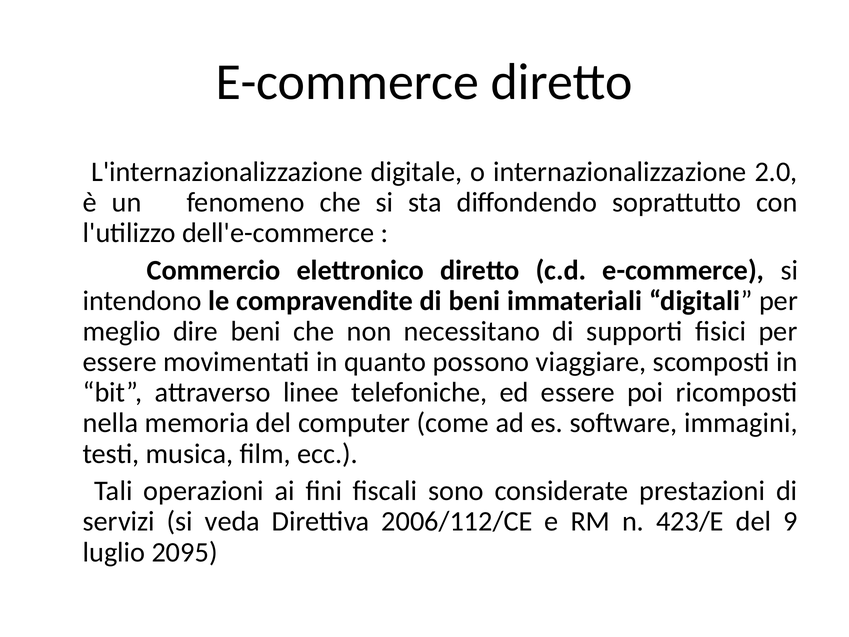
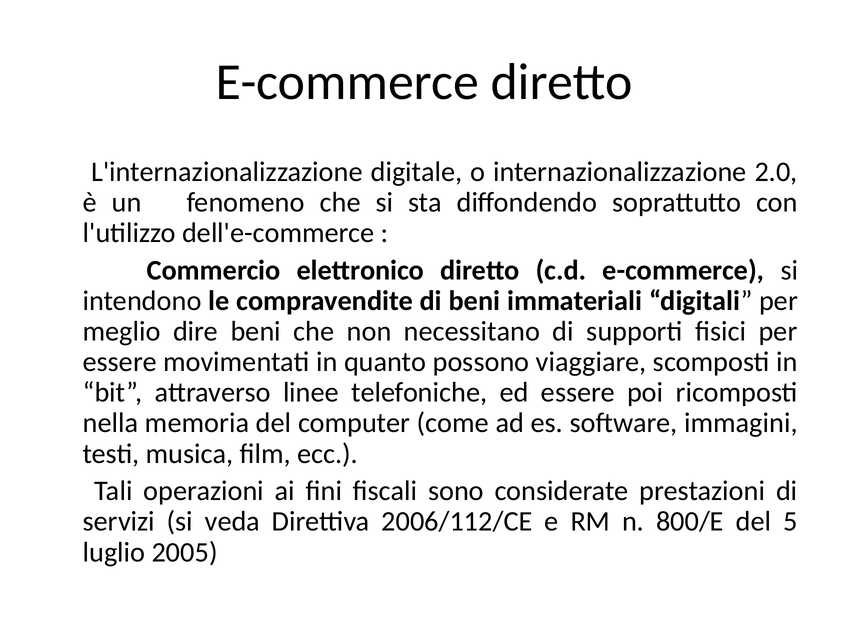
423/E: 423/E -> 800/E
9: 9 -> 5
2095: 2095 -> 2005
